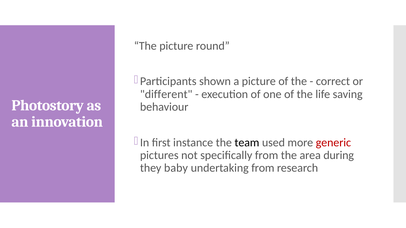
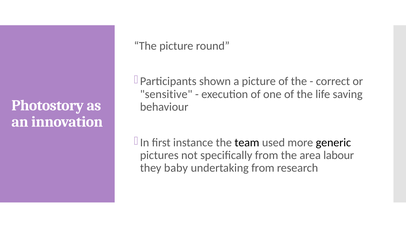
different: different -> sensitive
generic colour: red -> black
during: during -> labour
